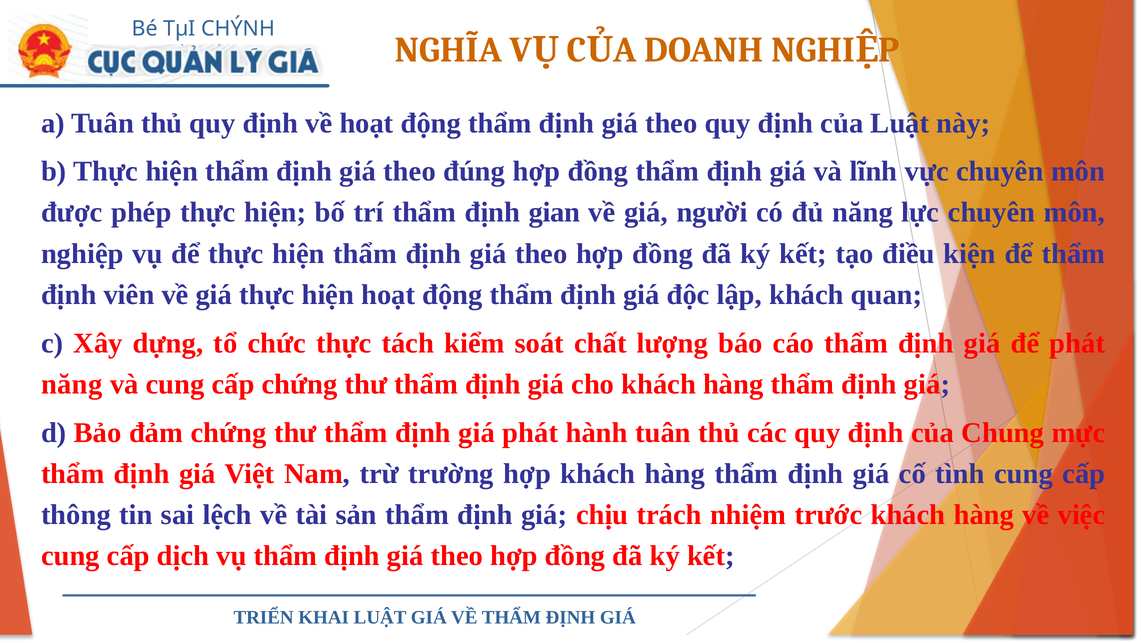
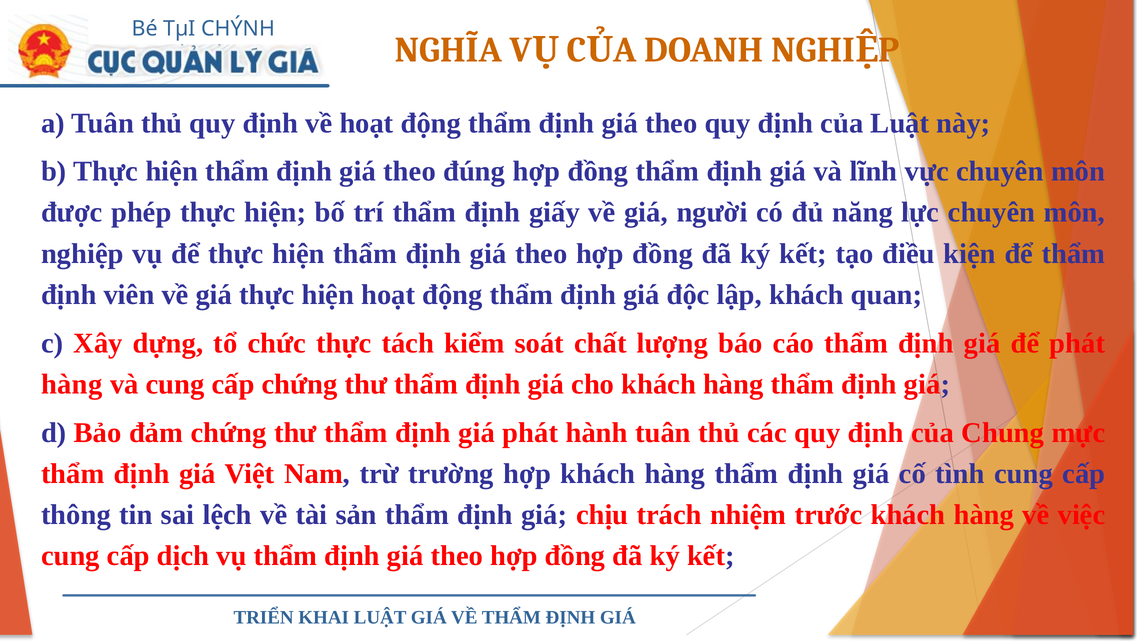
gian: gian -> giấy
năng at (72, 384): năng -> hàng
